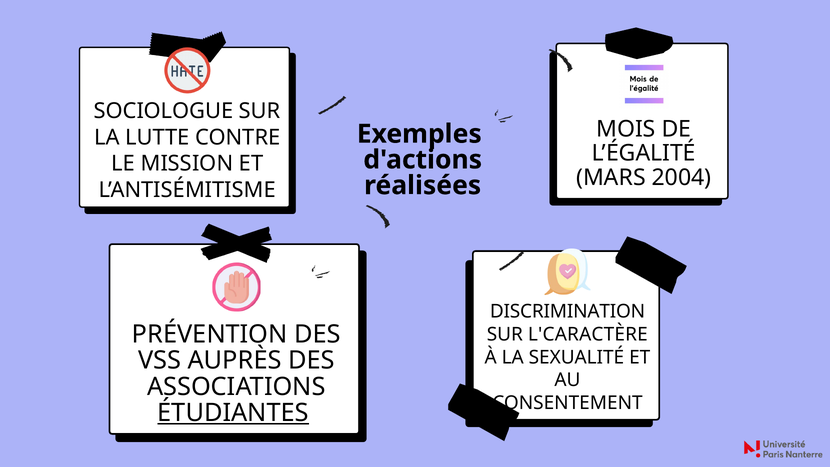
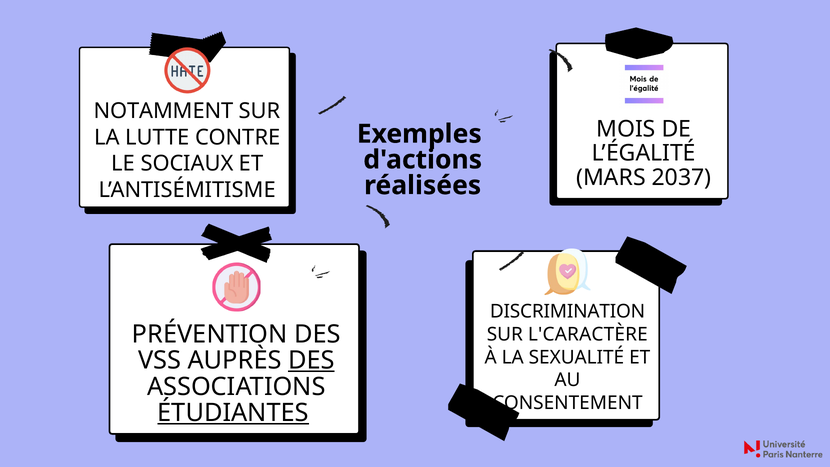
SOCIOLOGUE: SOCIOLOGUE -> NOTAMMENT
MISSION: MISSION -> SOCIAUX
2004: 2004 -> 2037
DES at (311, 360) underline: none -> present
